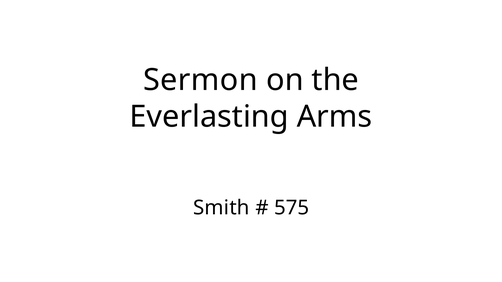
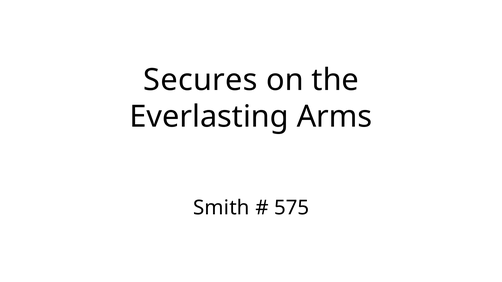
Sermon: Sermon -> Secures
